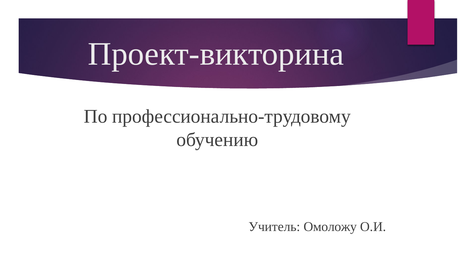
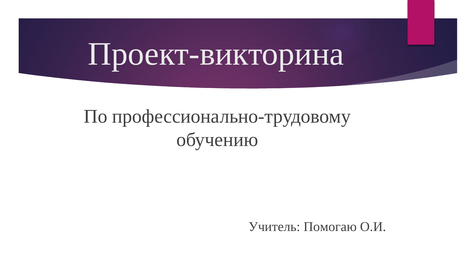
Омоложу: Омоложу -> Помогаю
